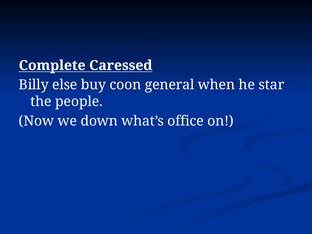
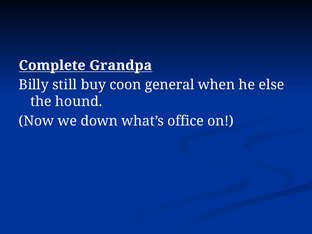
Caressed: Caressed -> Grandpa
else: else -> still
star: star -> else
people: people -> hound
